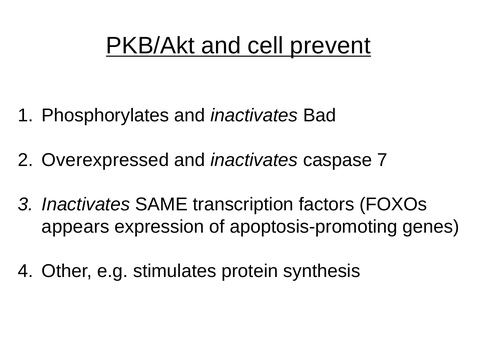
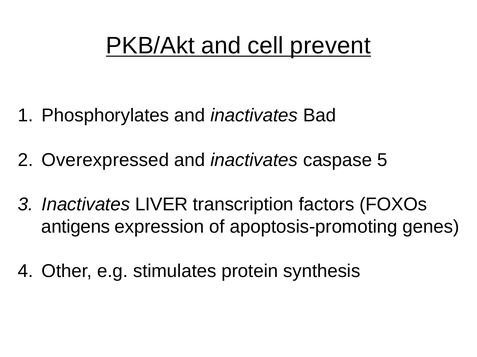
7: 7 -> 5
SAME: SAME -> LIVER
appears: appears -> antigens
